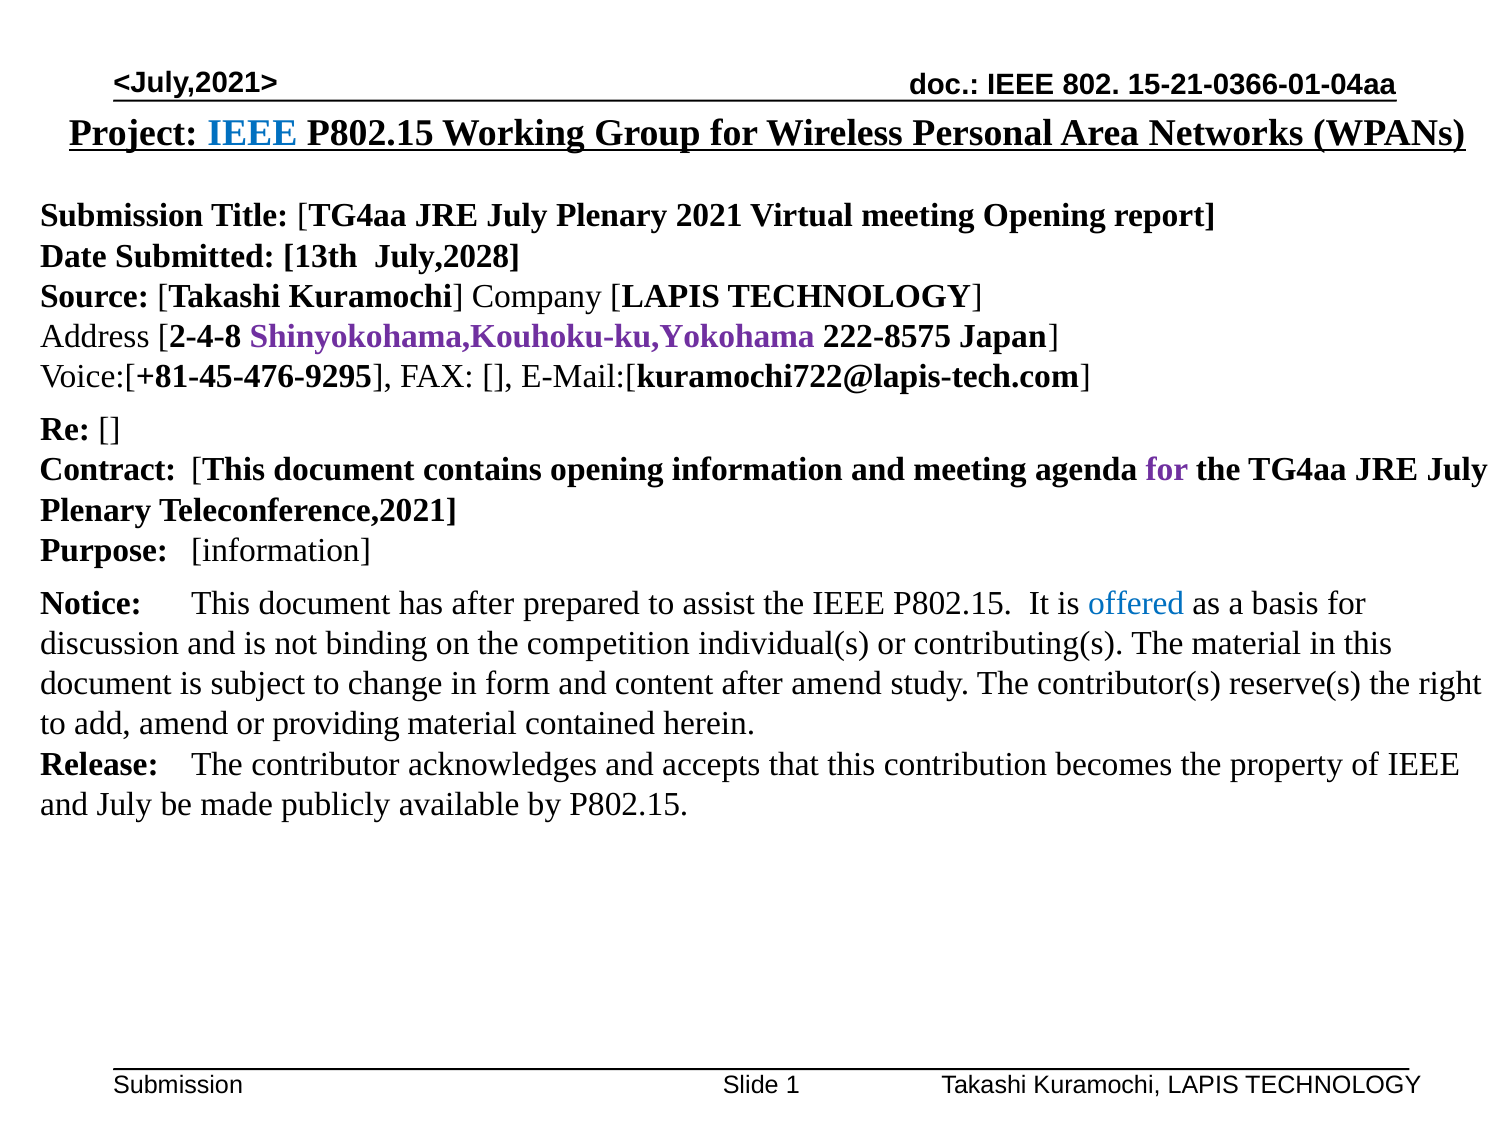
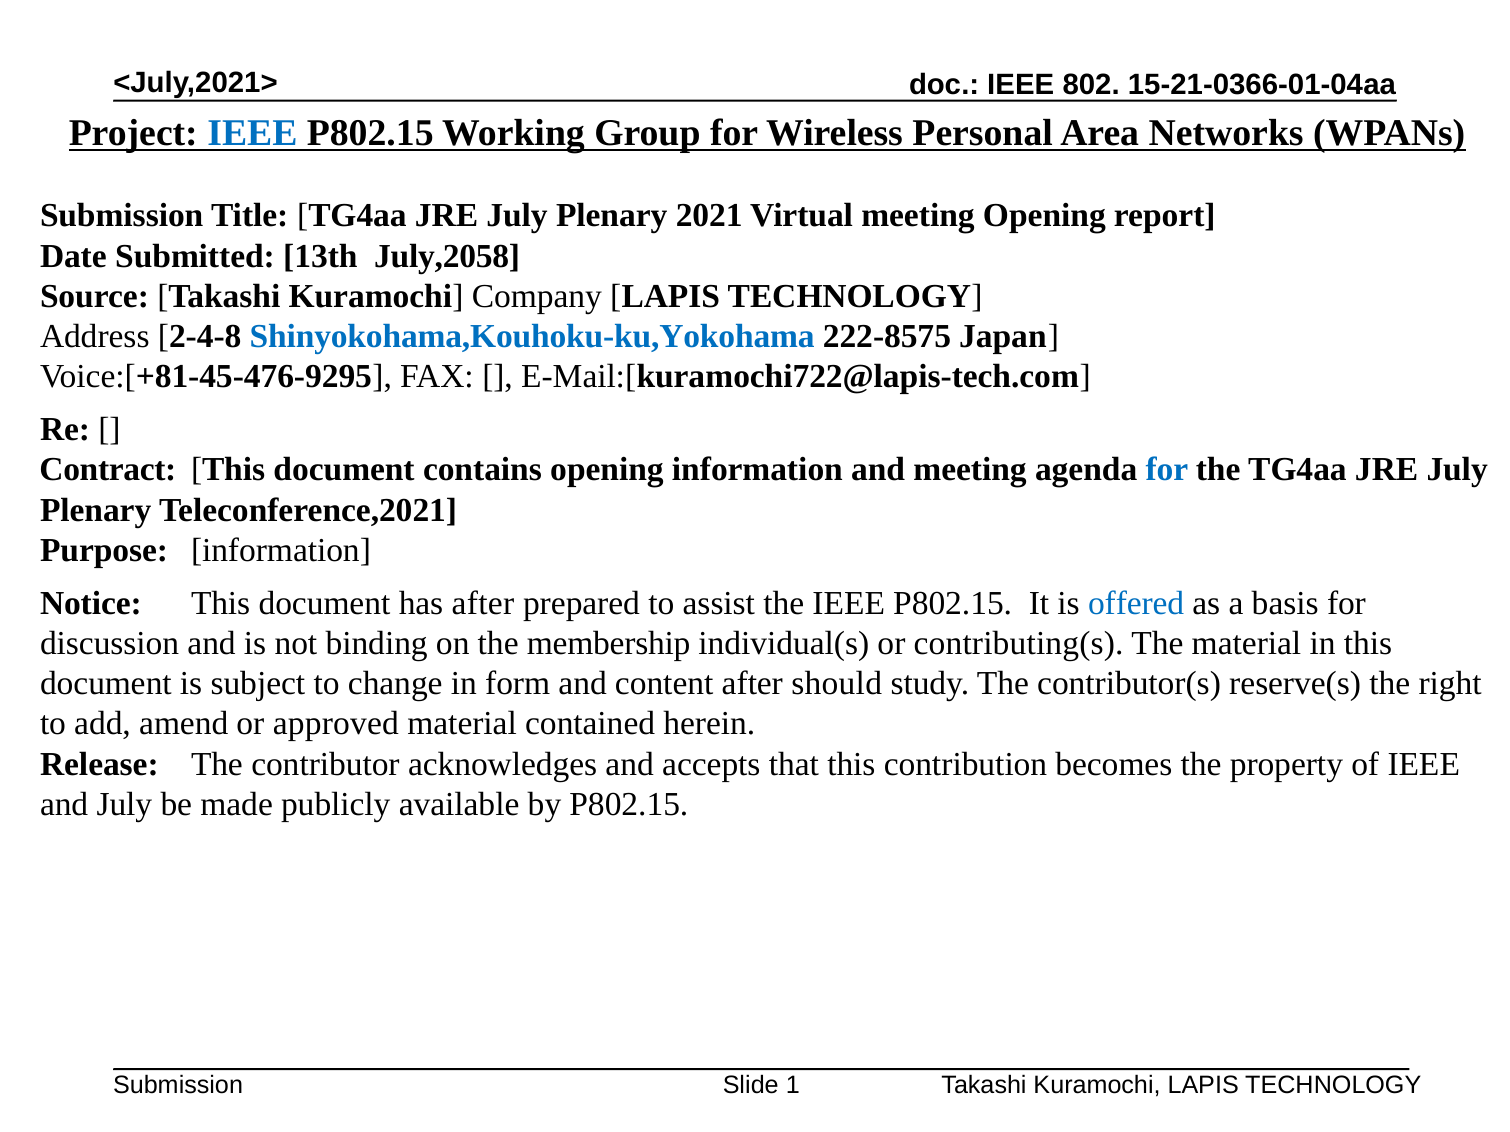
July,2028: July,2028 -> July,2058
Shinyokohama,Kouhoku-ku,Yokohama colour: purple -> blue
for at (1167, 470) colour: purple -> blue
competition: competition -> membership
after amend: amend -> should
providing: providing -> approved
